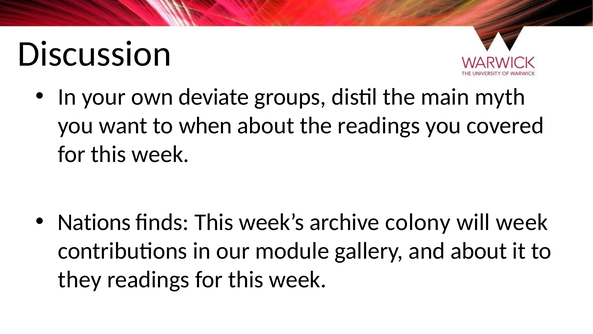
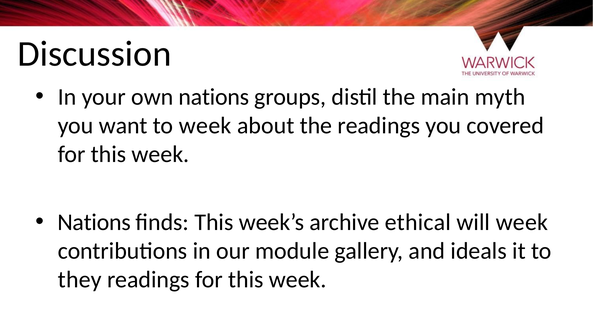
own deviate: deviate -> nations
to when: when -> week
colony: colony -> ethical
and about: about -> ideals
